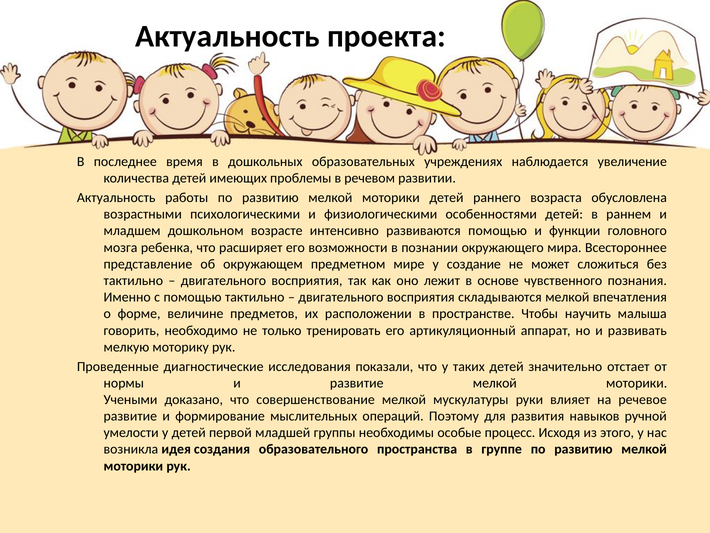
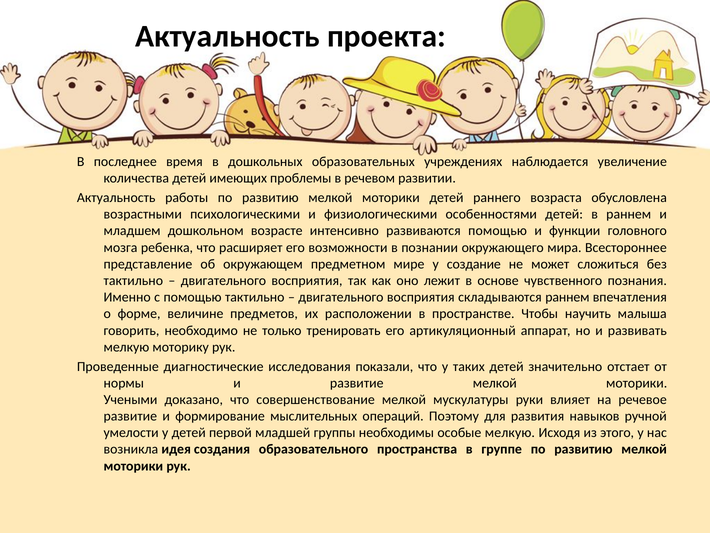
складываются мелкой: мелкой -> раннем
особые процесс: процесс -> мелкую
